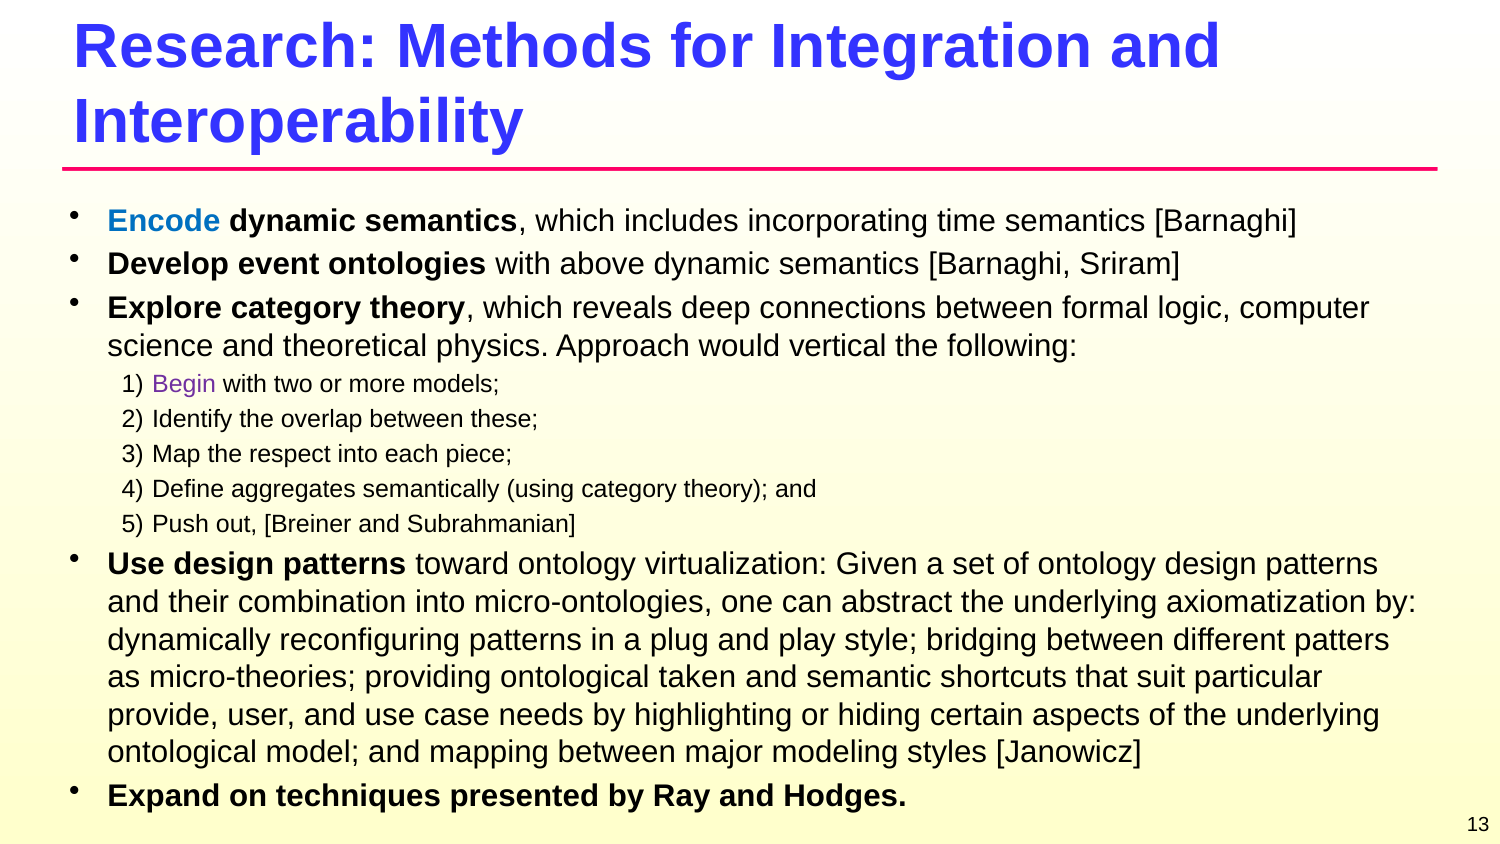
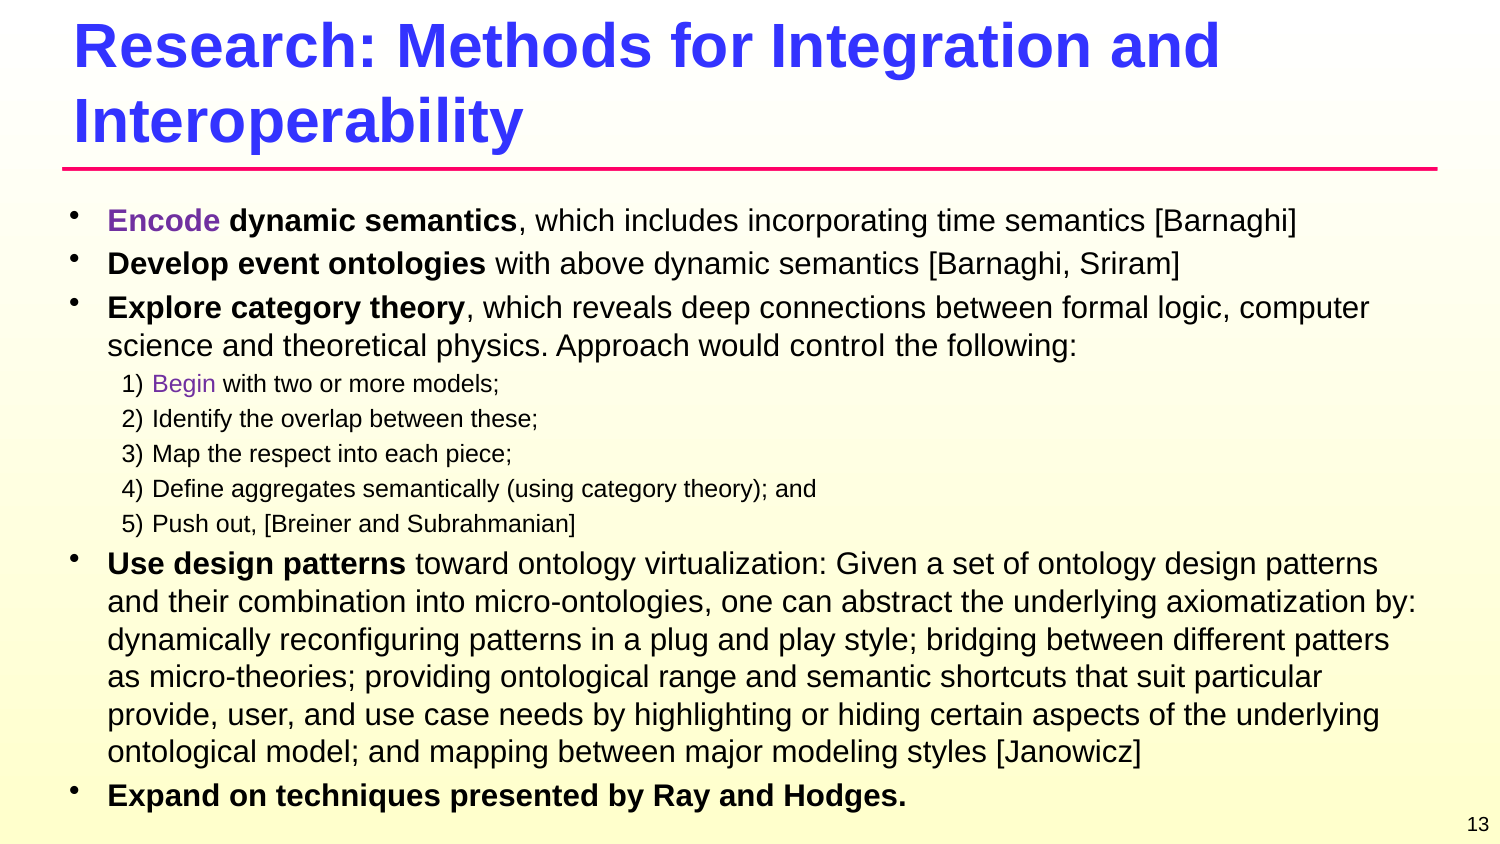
Encode colour: blue -> purple
vertical: vertical -> control
taken: taken -> range
